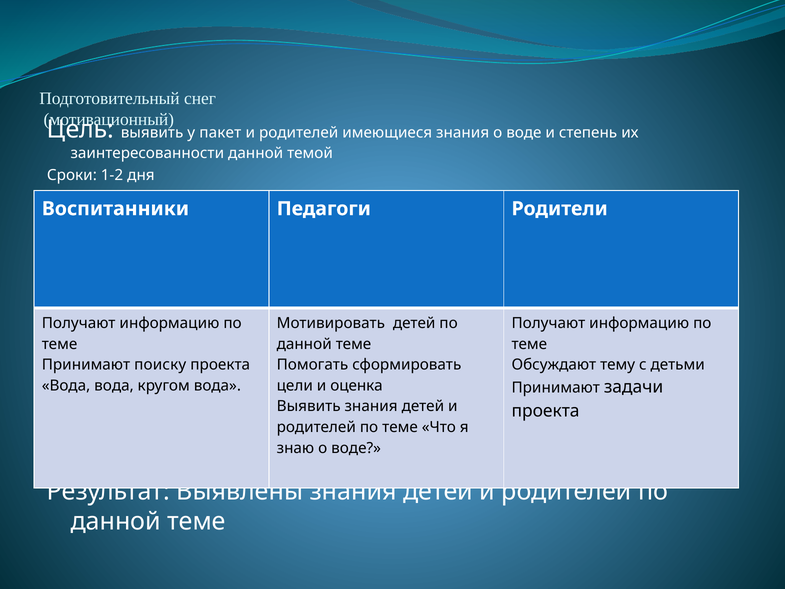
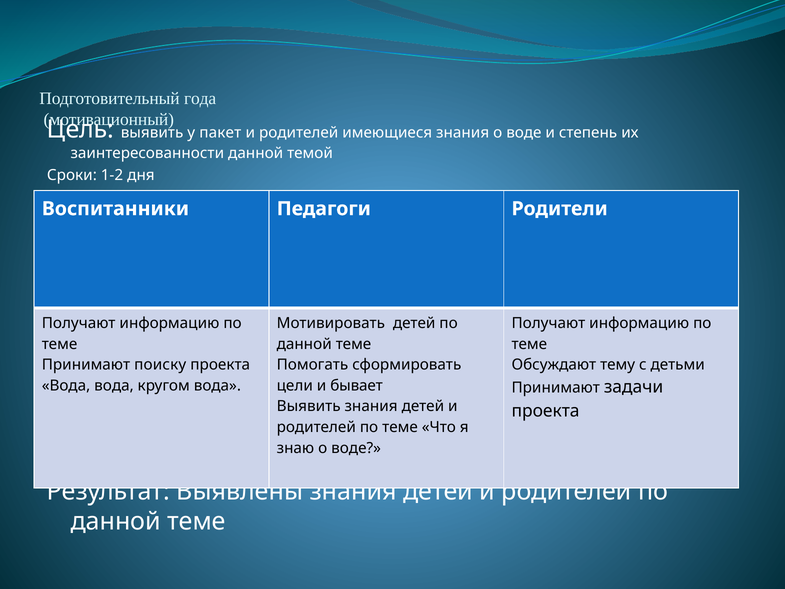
снег: снег -> года
оценка: оценка -> бывает
